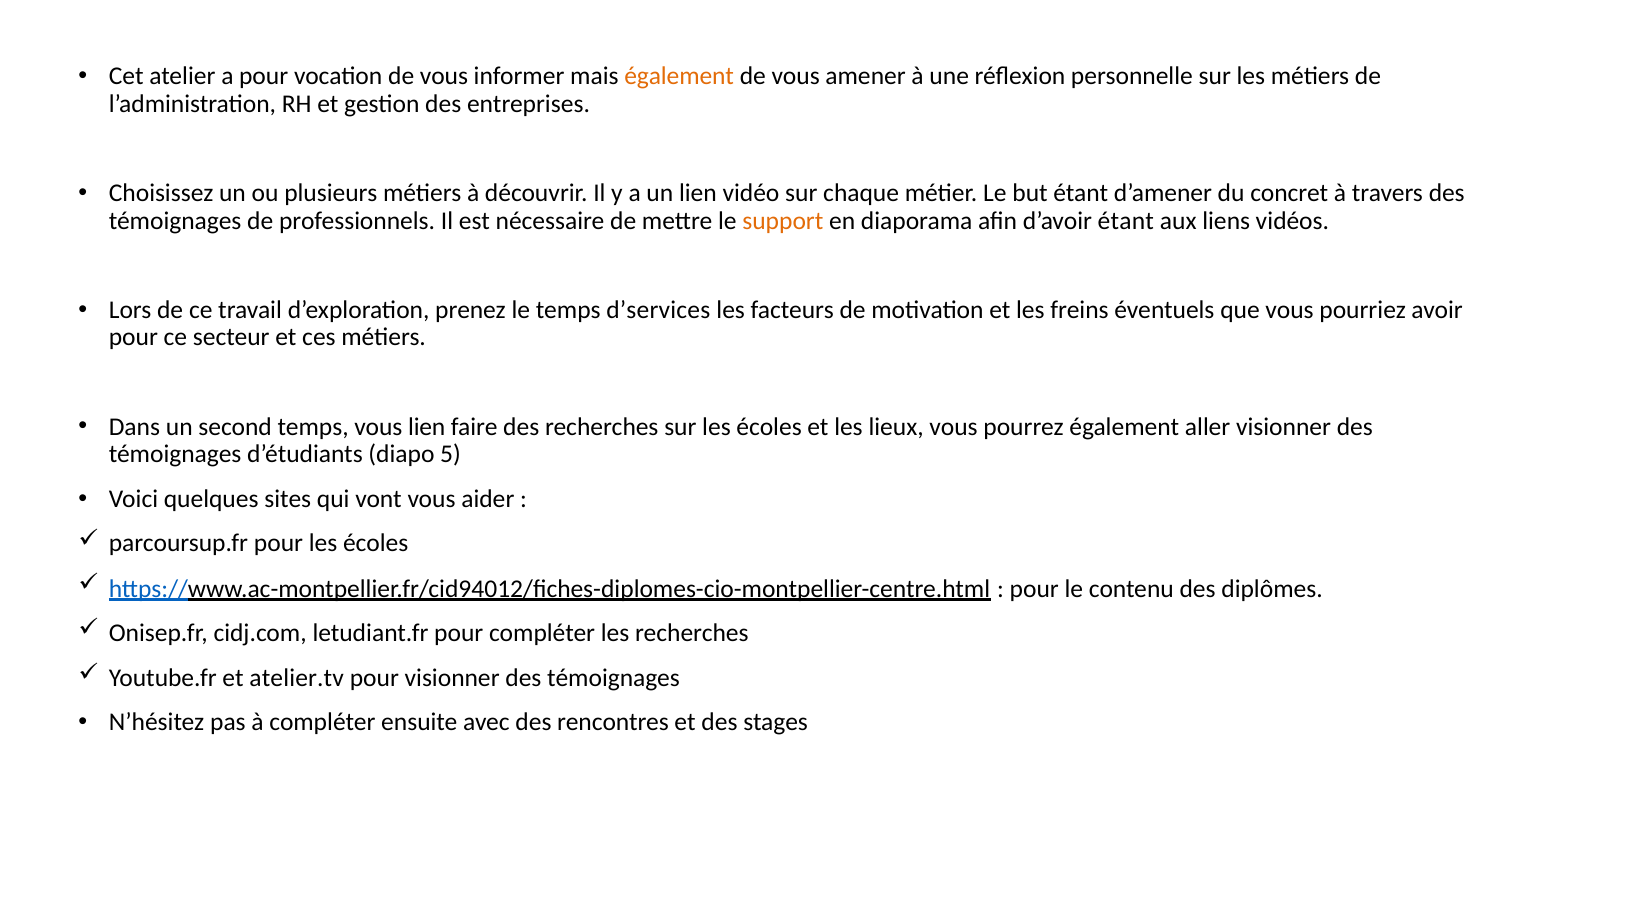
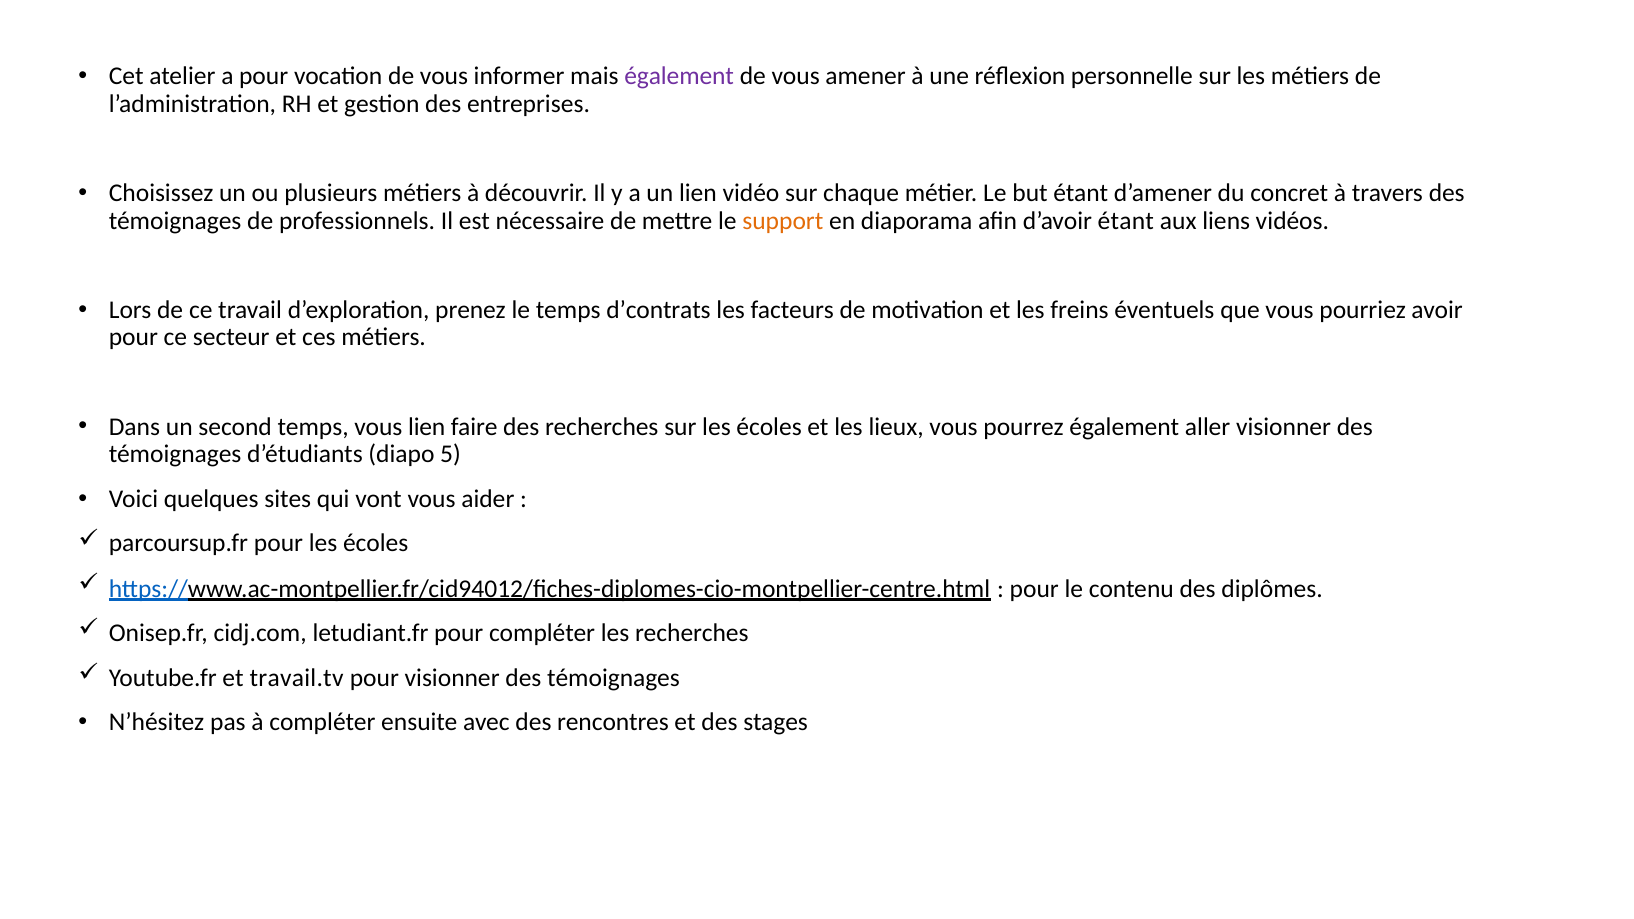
également at (679, 76) colour: orange -> purple
d’services: d’services -> d’contrats
atelier.tv: atelier.tv -> travail.tv
